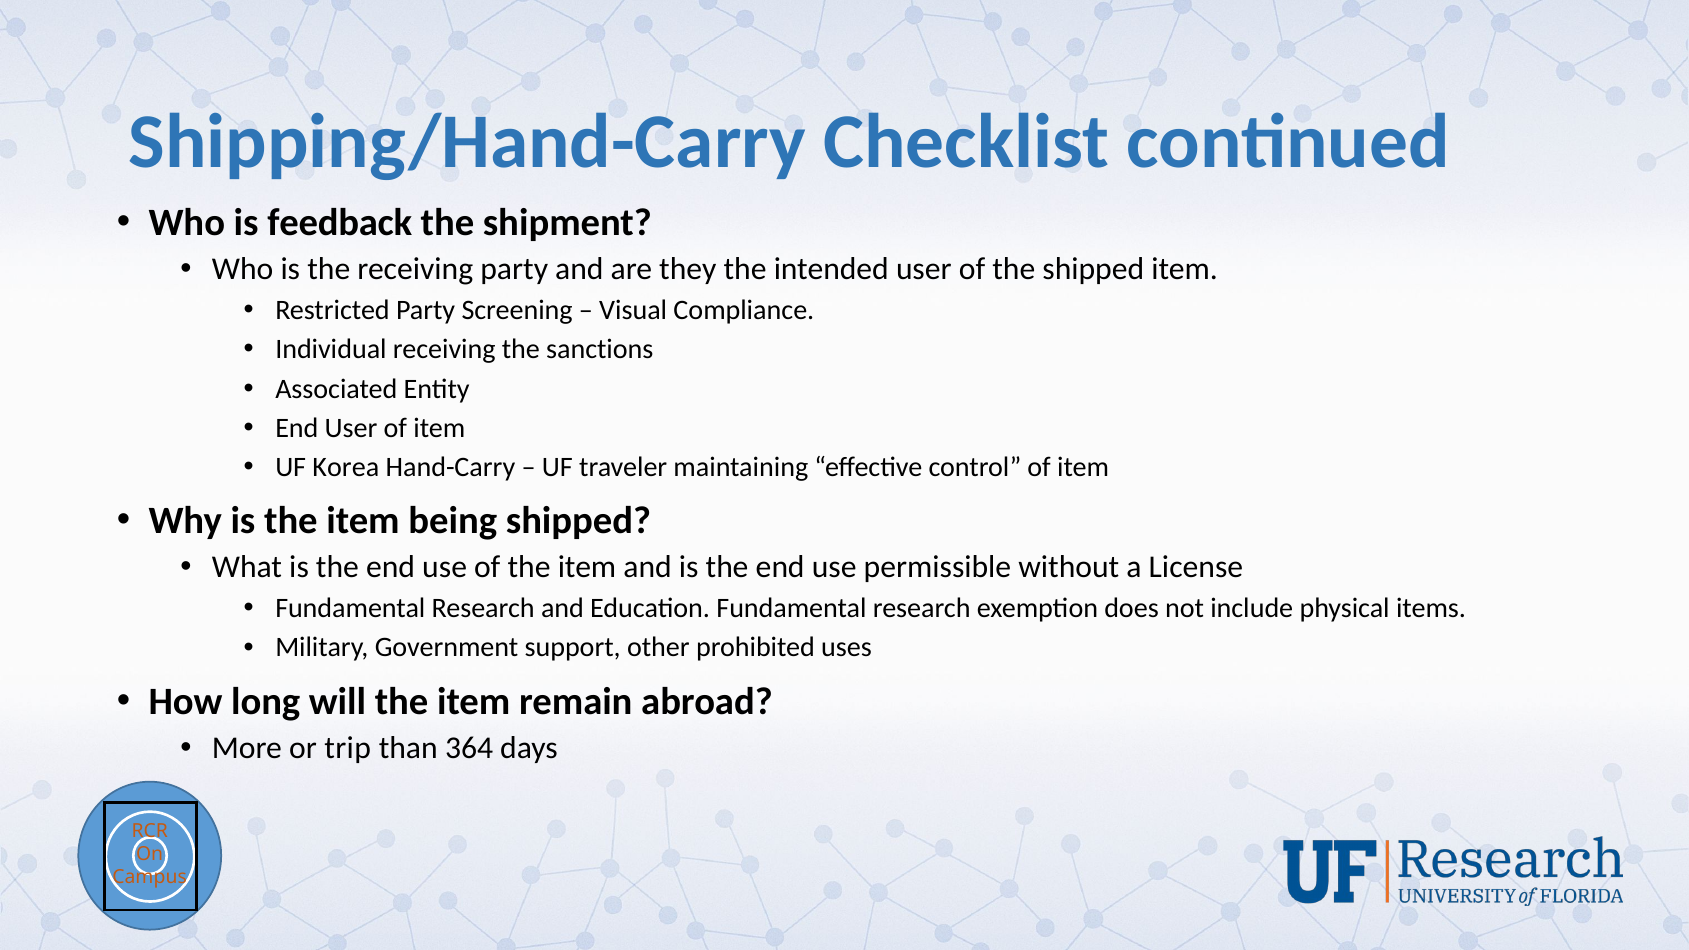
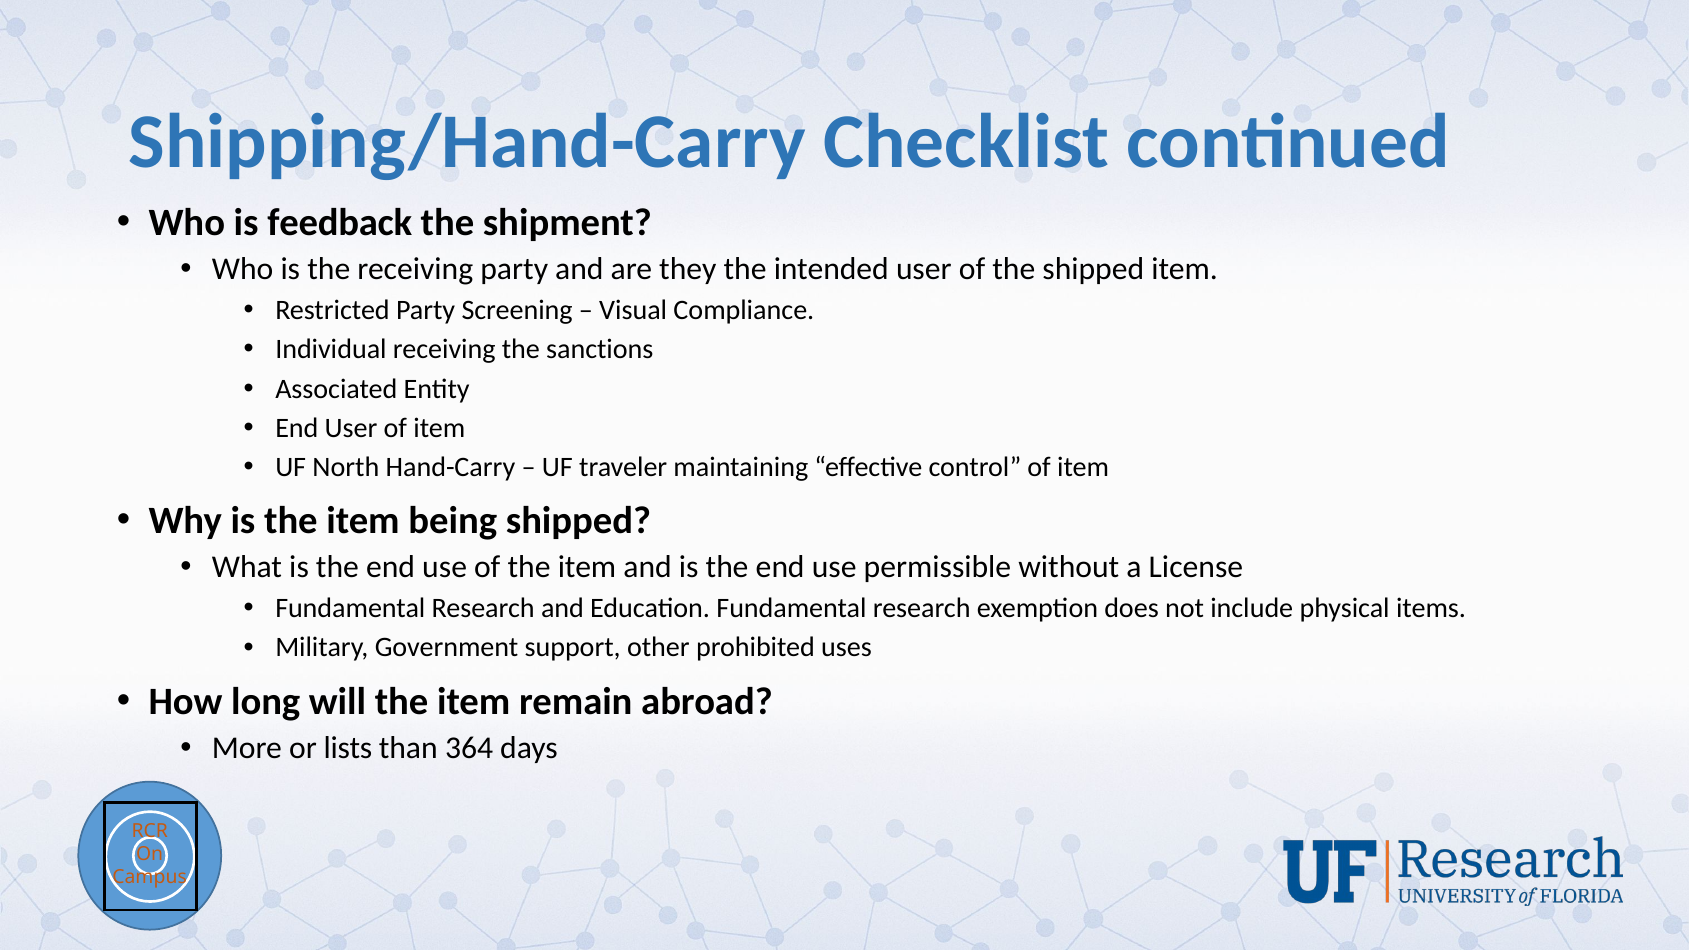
Korea: Korea -> North
trip: trip -> lists
